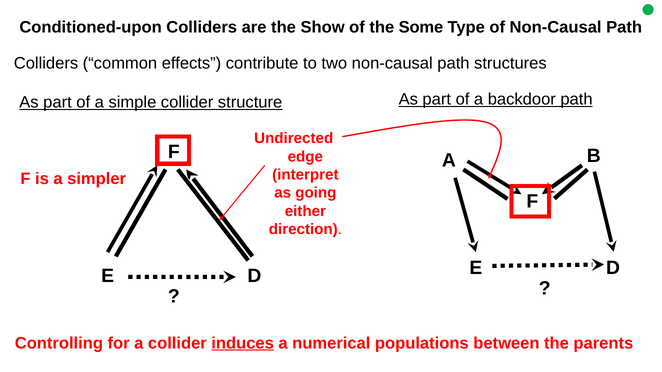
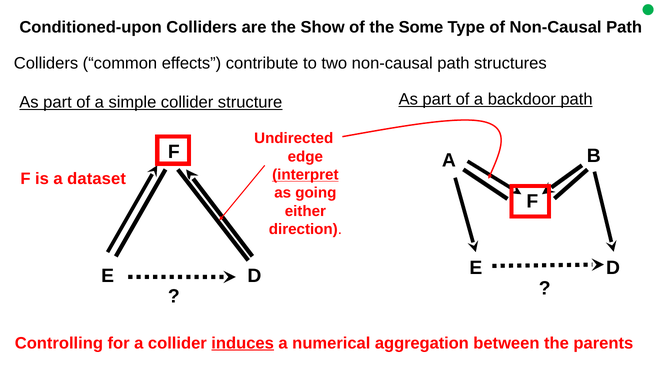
interpret underline: none -> present
simpler: simpler -> dataset
populations: populations -> aggregation
